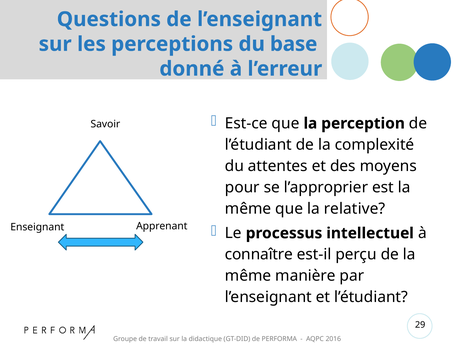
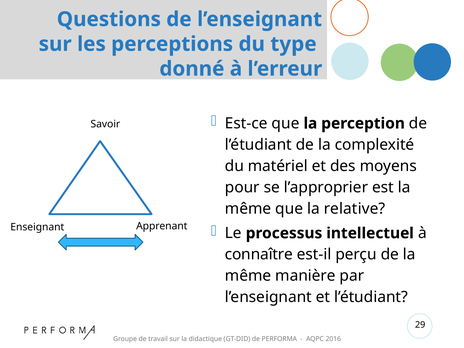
base: base -> type
attentes: attentes -> matériel
